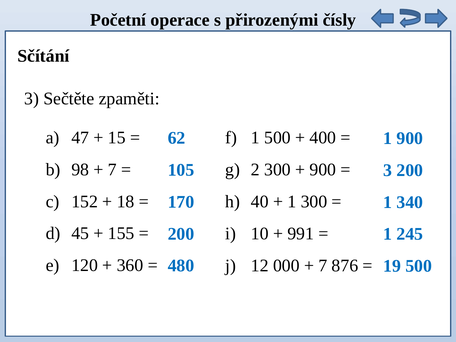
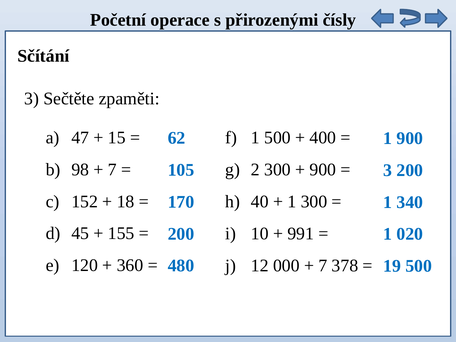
245: 245 -> 020
876: 876 -> 378
